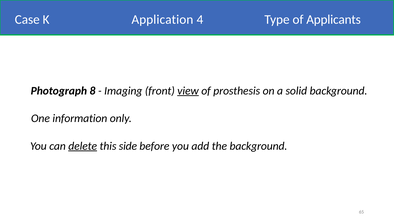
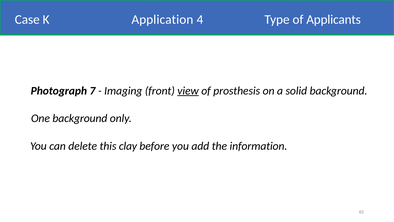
8: 8 -> 7
One information: information -> background
delete underline: present -> none
side: side -> clay
the background: background -> information
